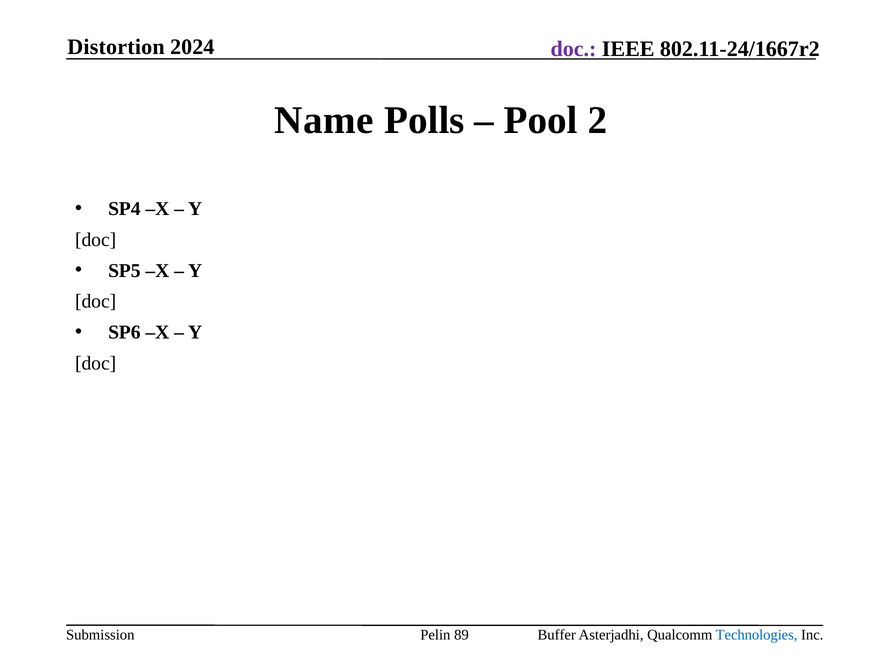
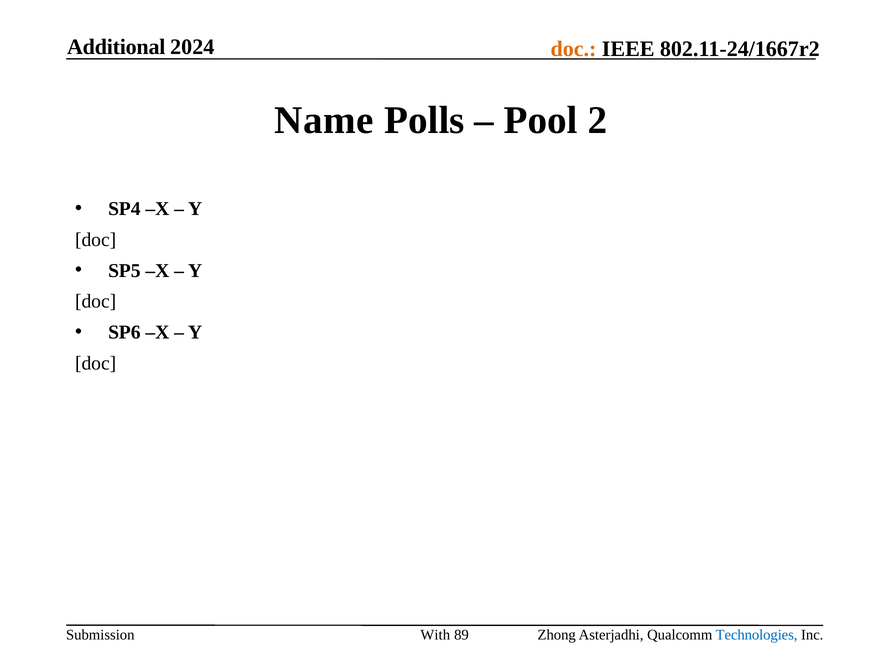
Distortion: Distortion -> Additional
doc at (573, 49) colour: purple -> orange
Pelin: Pelin -> With
Buffer: Buffer -> Zhong
